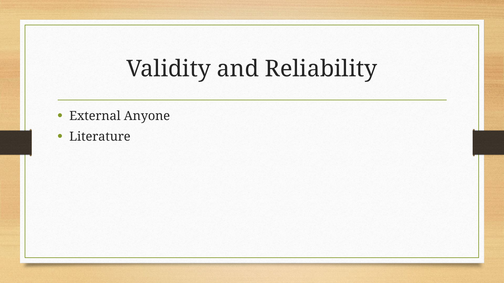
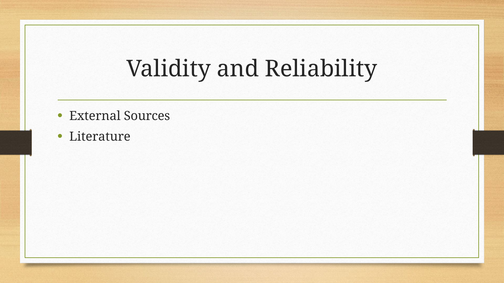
Anyone: Anyone -> Sources
